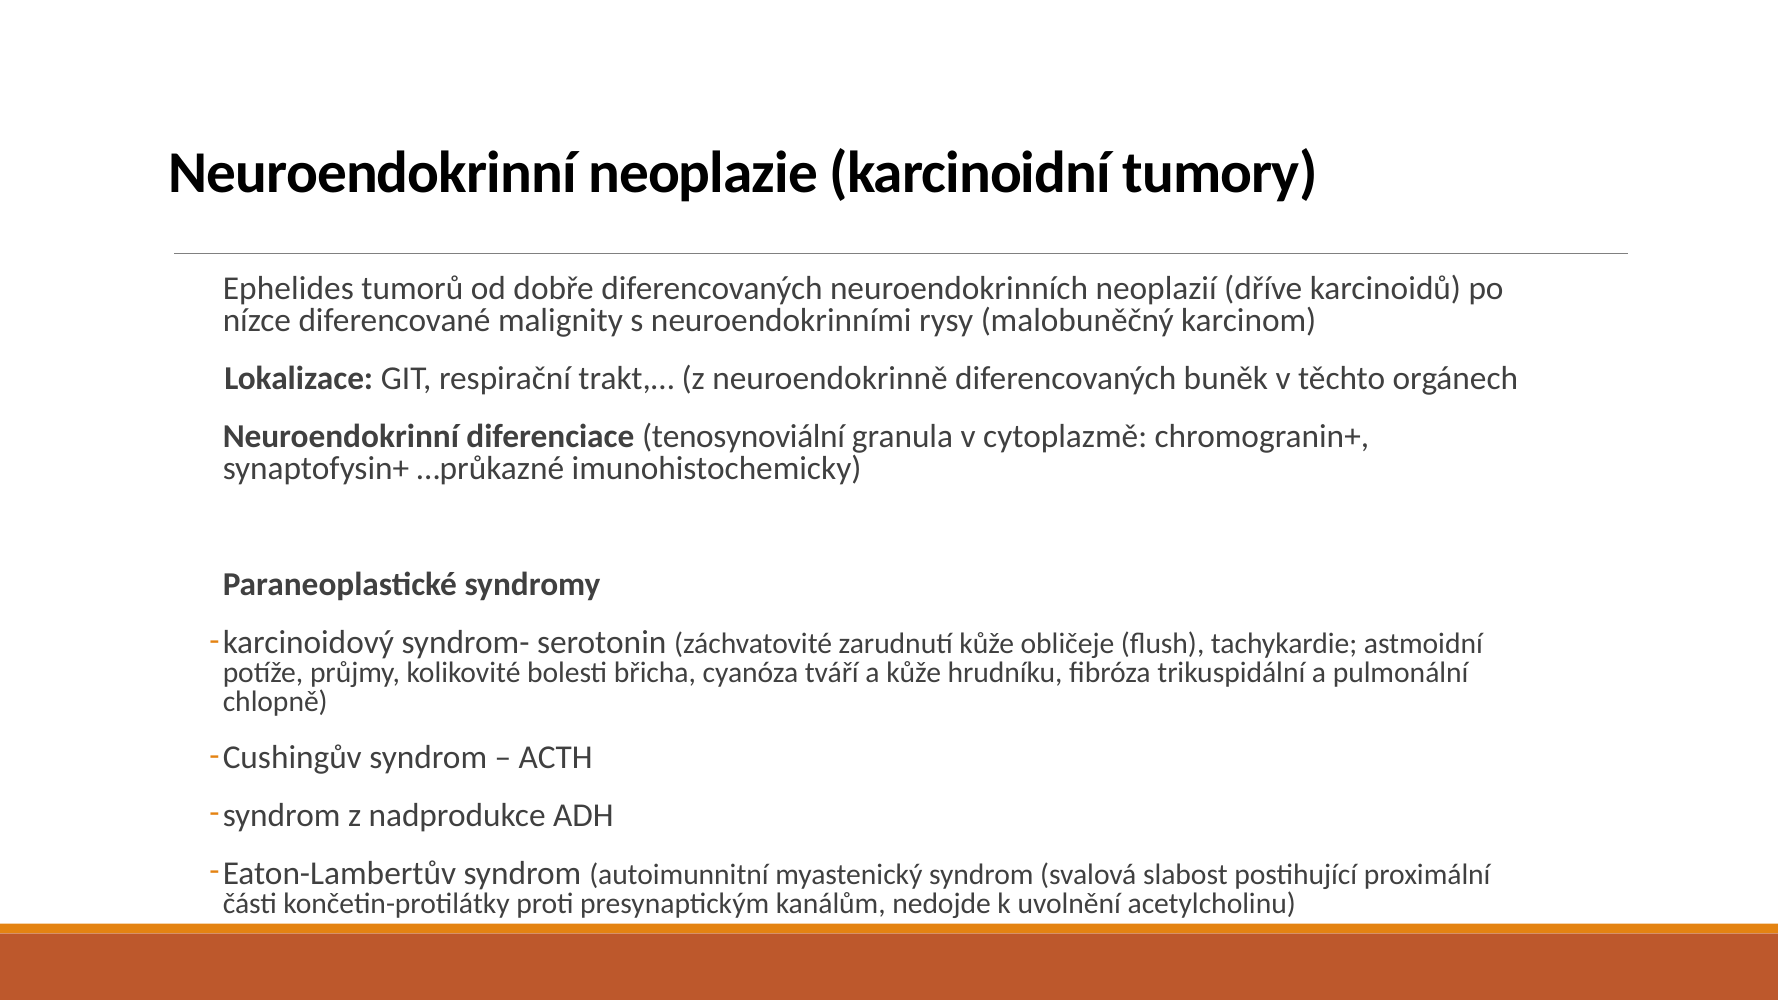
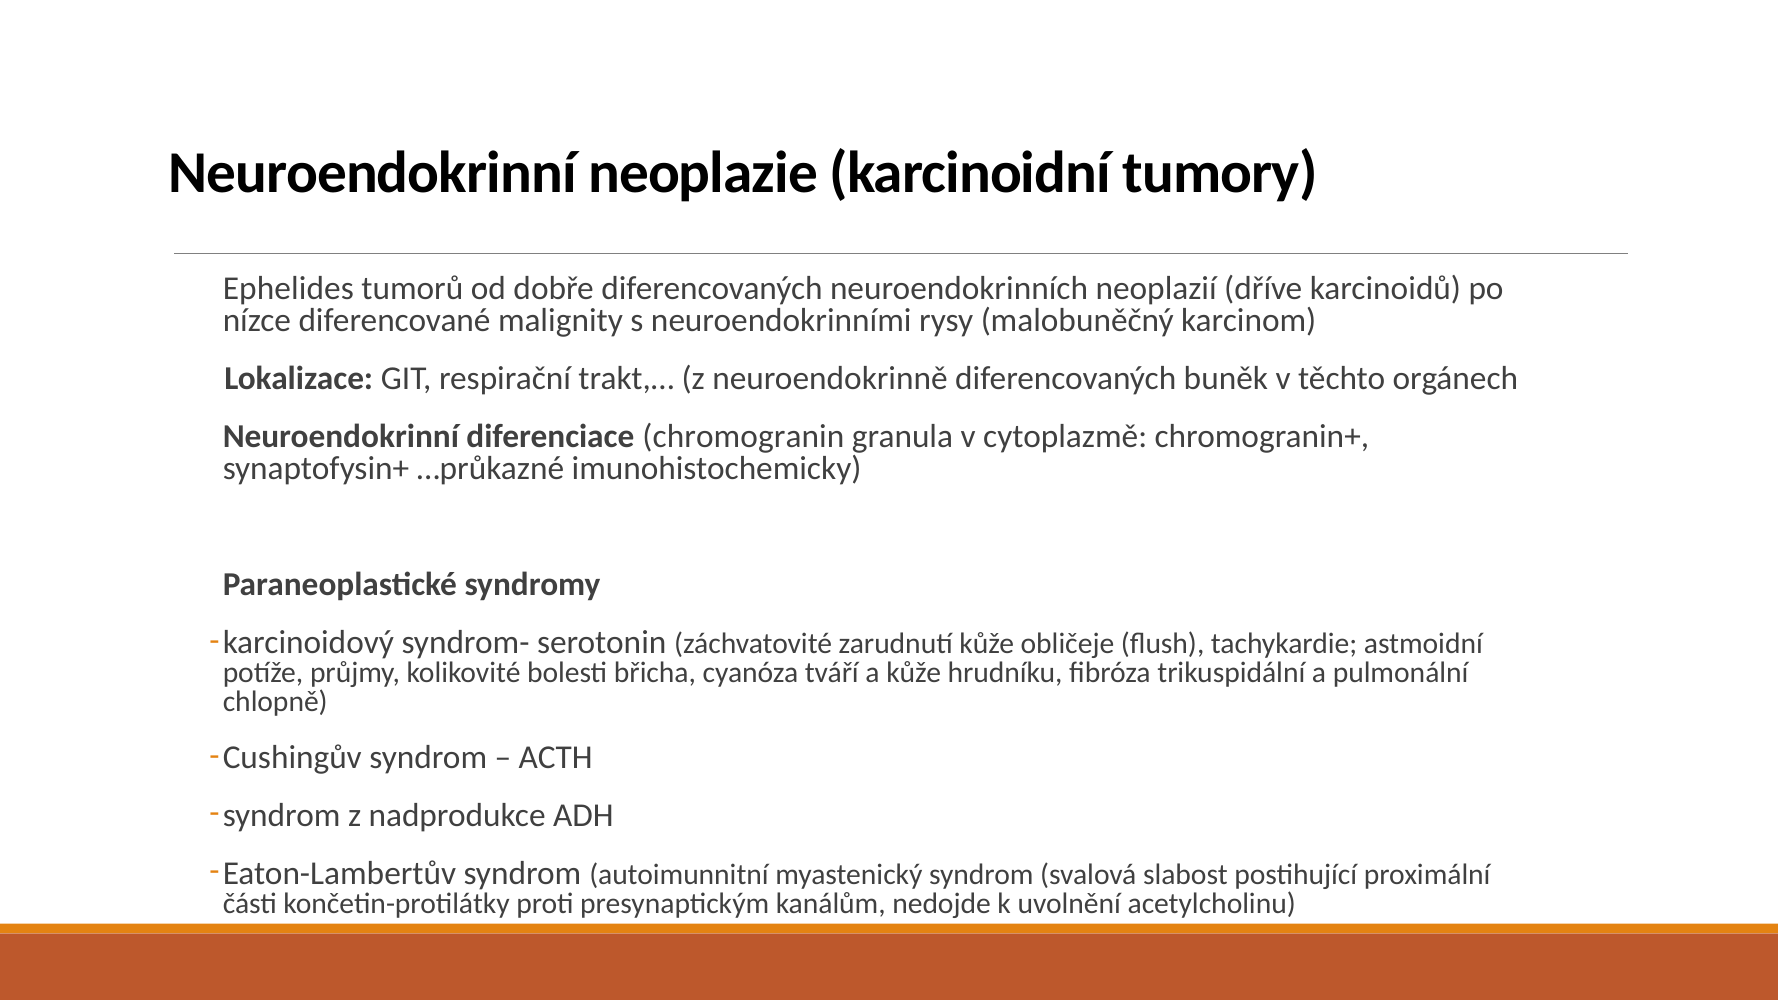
tenosynoviální: tenosynoviální -> chromogranin
